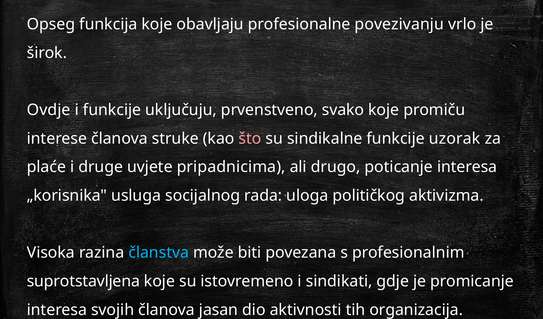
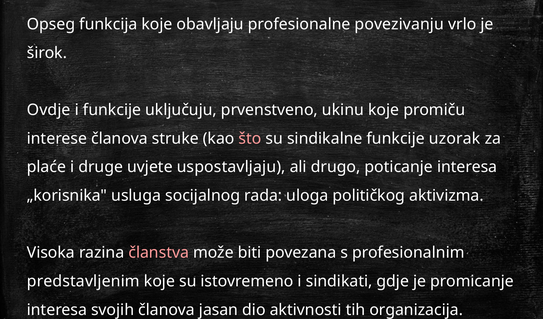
svako: svako -> ukinu
pripadnicima: pripadnicima -> uspostavljaju
članstva colour: light blue -> pink
suprotstavljena: suprotstavljena -> predstavljenim
